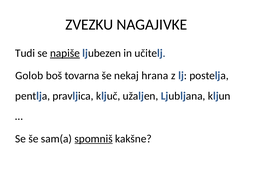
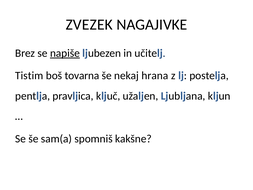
ZVEZKU: ZVEZKU -> ZVEZEK
Tudi: Tudi -> Brez
Golob: Golob -> Tistim
spomniš underline: present -> none
